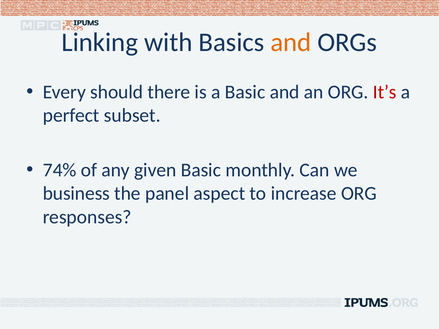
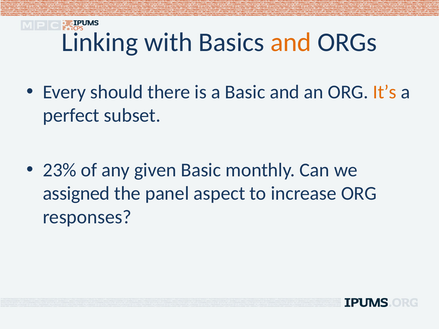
It’s colour: red -> orange
74%: 74% -> 23%
business: business -> assigned
